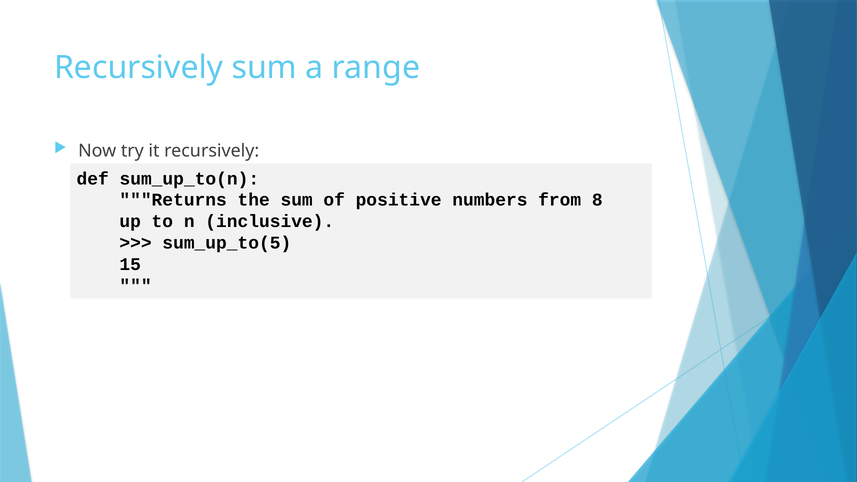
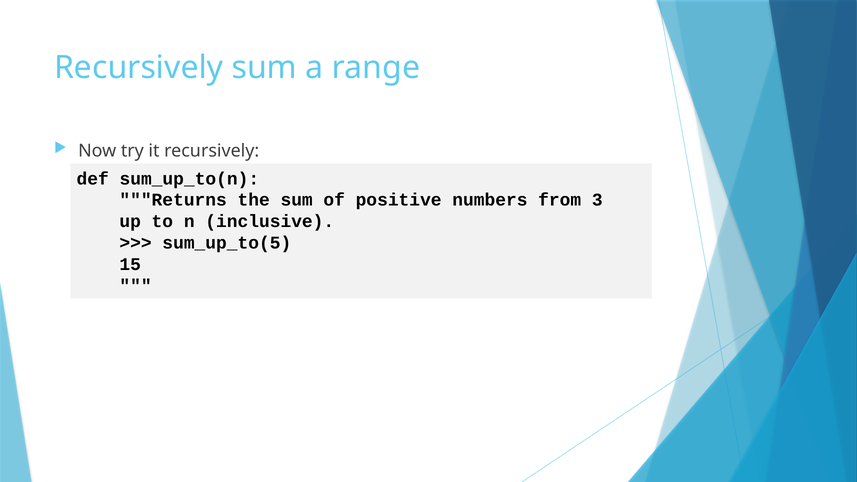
8: 8 -> 3
